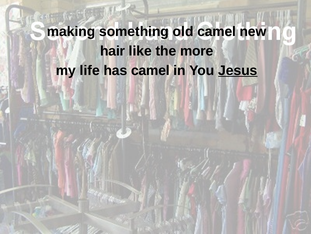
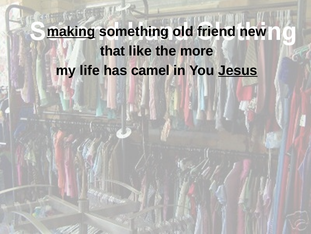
making underline: none -> present
old camel: camel -> friend
hair: hair -> that
